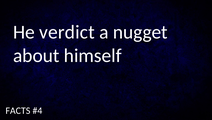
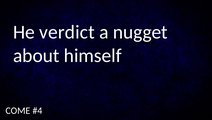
FACTS: FACTS -> COME
